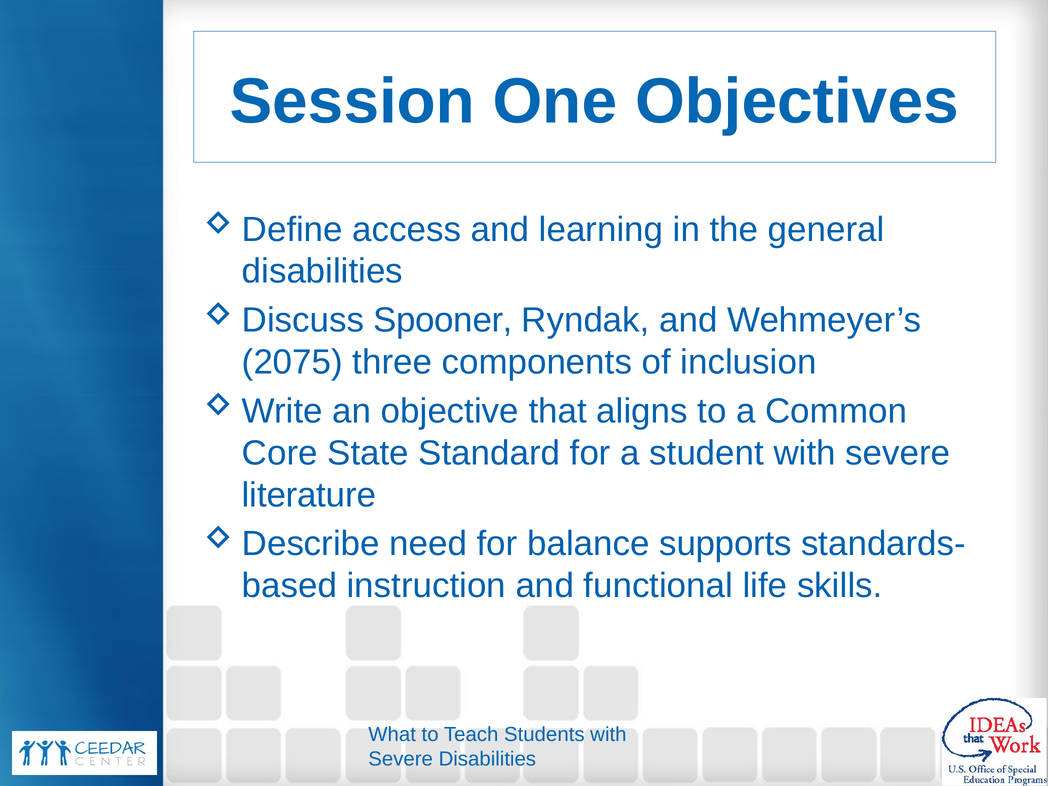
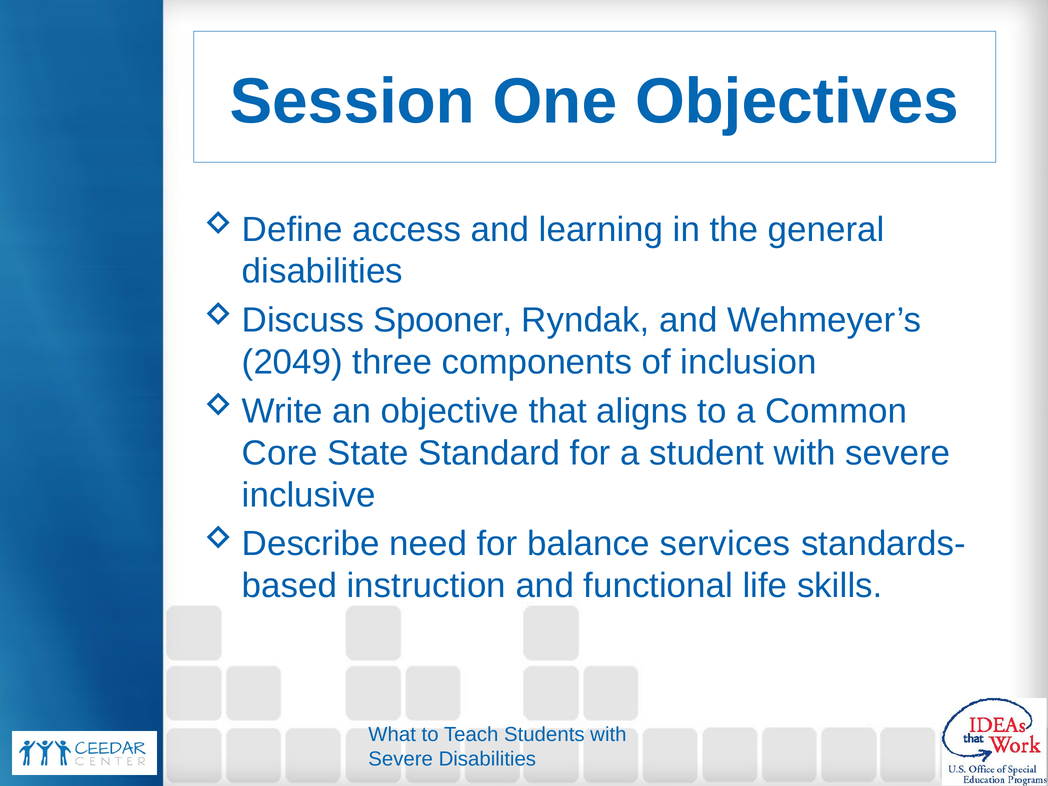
2075: 2075 -> 2049
literature: literature -> inclusive
supports: supports -> services
